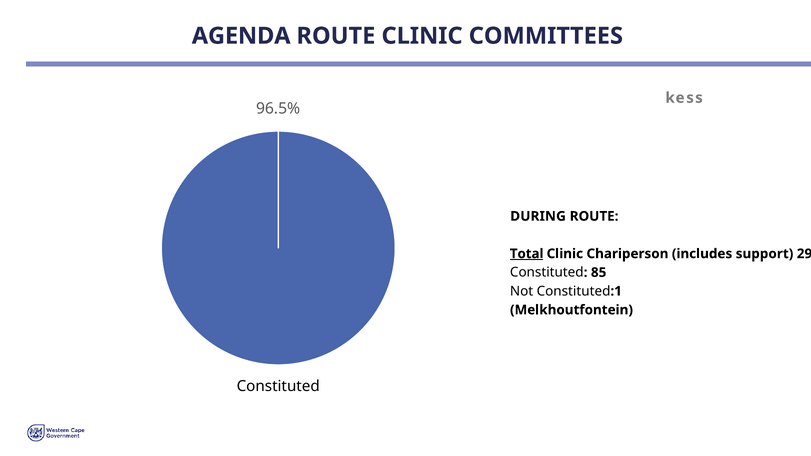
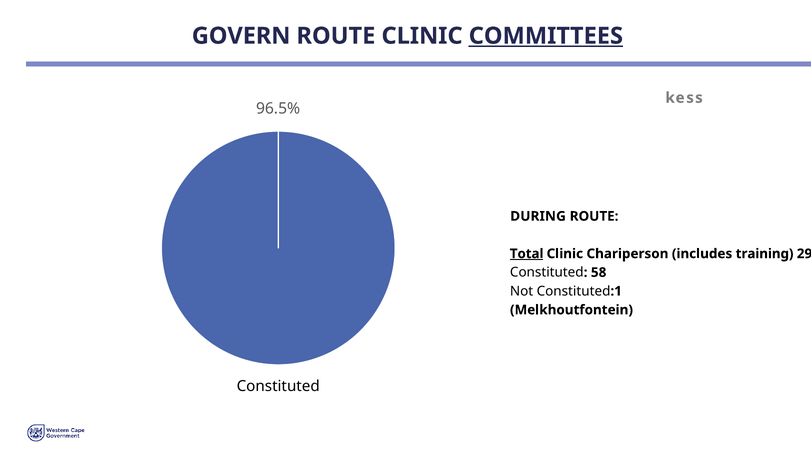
AGENDA: AGENDA -> GOVERN
COMMITTEES underline: none -> present
support: support -> training
85: 85 -> 58
